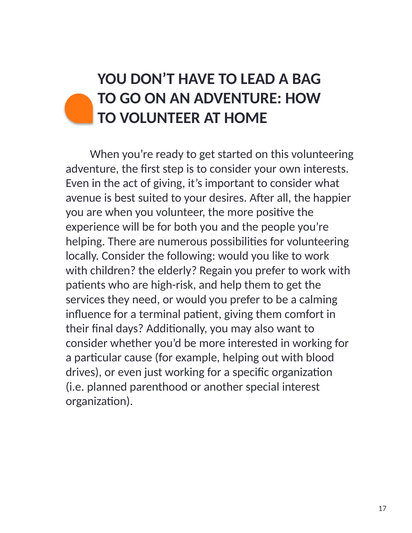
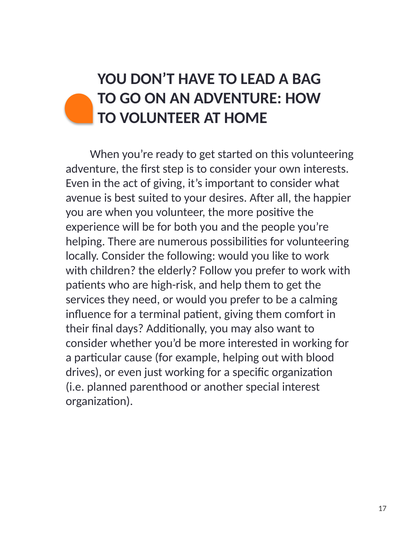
Regain: Regain -> Follow
